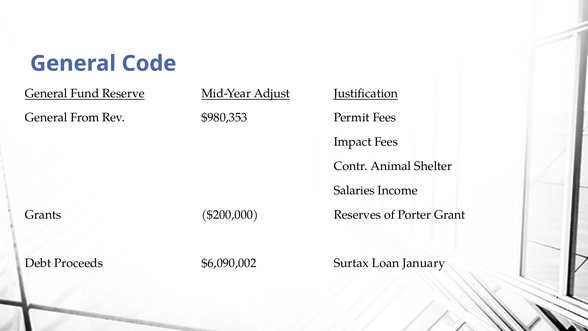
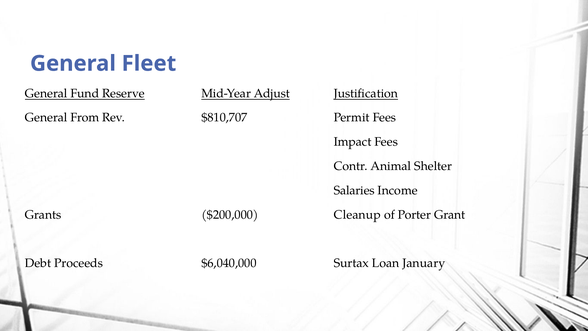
Code: Code -> Fleet
$980,353: $980,353 -> $810,707
Reserves: Reserves -> Cleanup
$6,090,002: $6,090,002 -> $6,040,000
